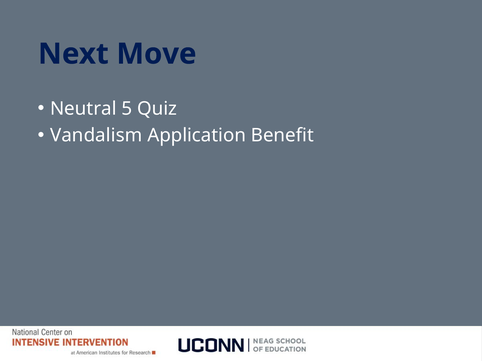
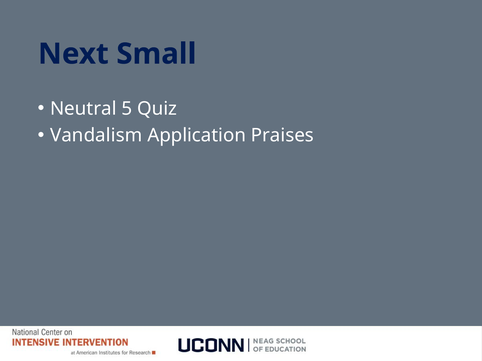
Move: Move -> Small
Benefit: Benefit -> Praises
